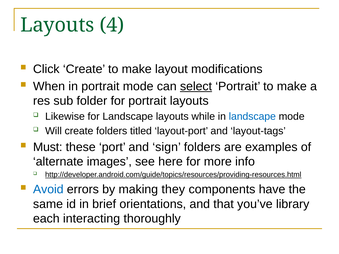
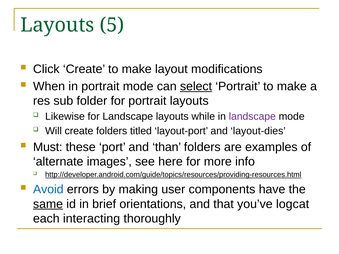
4: 4 -> 5
landscape at (252, 117) colour: blue -> purple
layout-tags: layout-tags -> layout-dies
sign: sign -> than
they: they -> user
same underline: none -> present
library: library -> logcat
